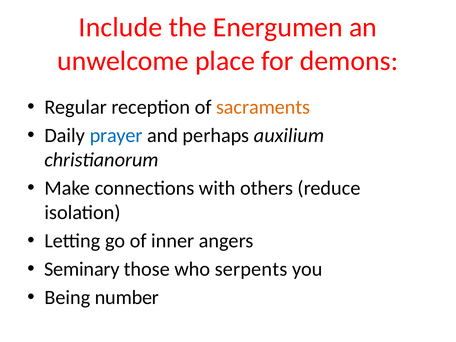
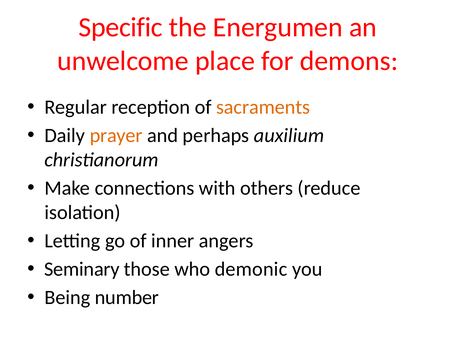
Include: Include -> Specific
prayer colour: blue -> orange
serpents: serpents -> demonic
